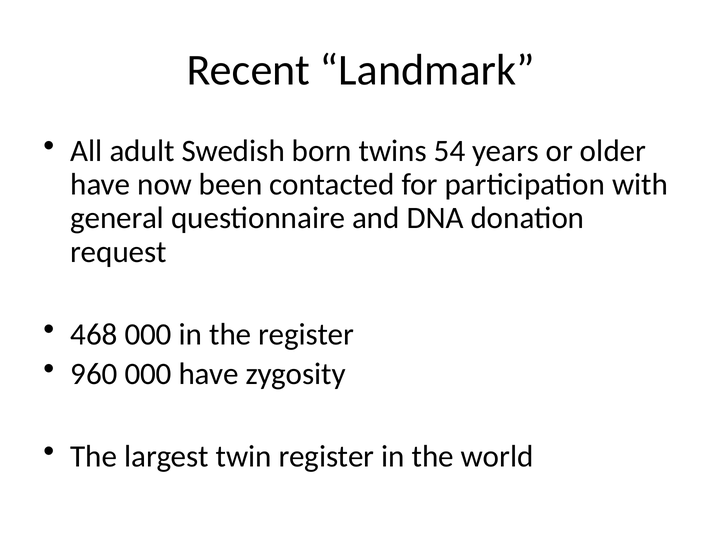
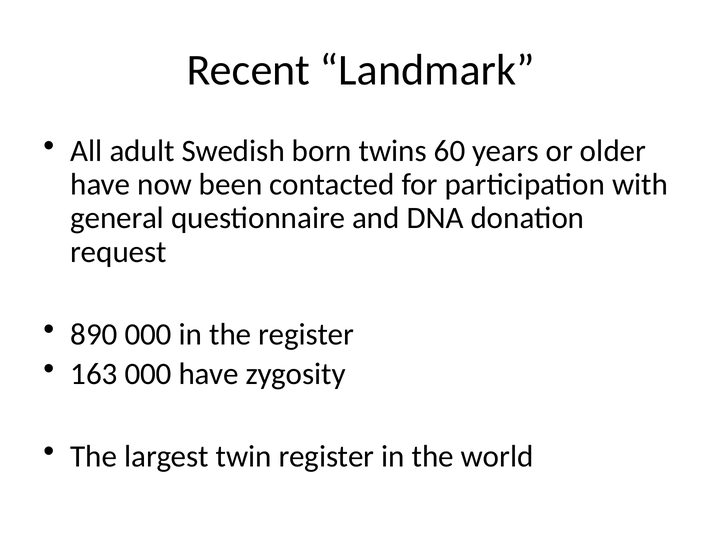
54: 54 -> 60
468: 468 -> 890
960: 960 -> 163
